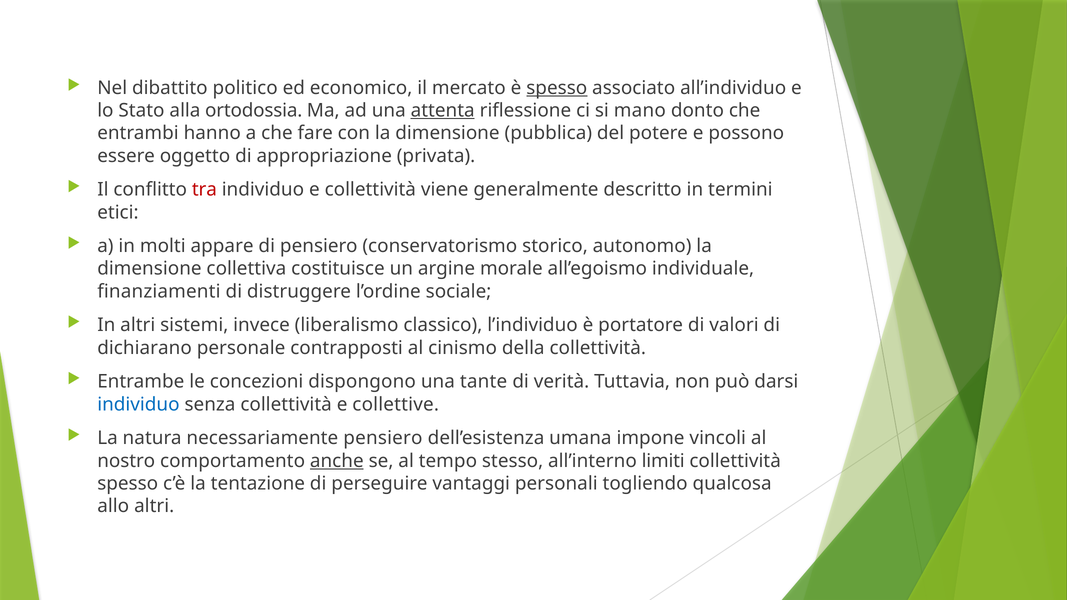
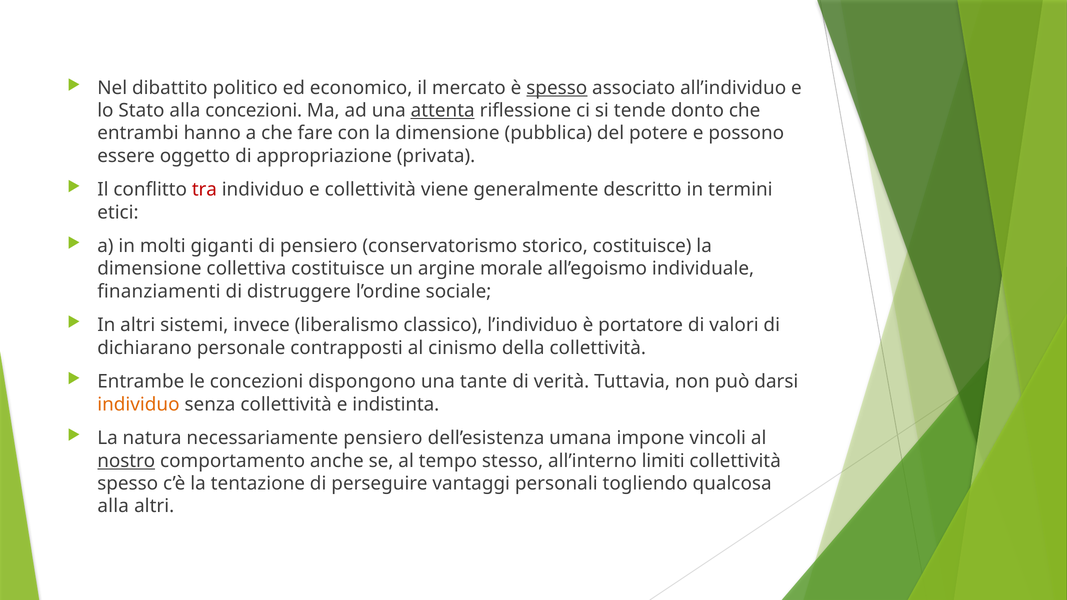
alla ortodossia: ortodossia -> concezioni
mano: mano -> tende
appare: appare -> giganti
storico autonomo: autonomo -> costituisce
individuo at (138, 405) colour: blue -> orange
collettive: collettive -> indistinta
nostro underline: none -> present
anche underline: present -> none
allo at (113, 506): allo -> alla
